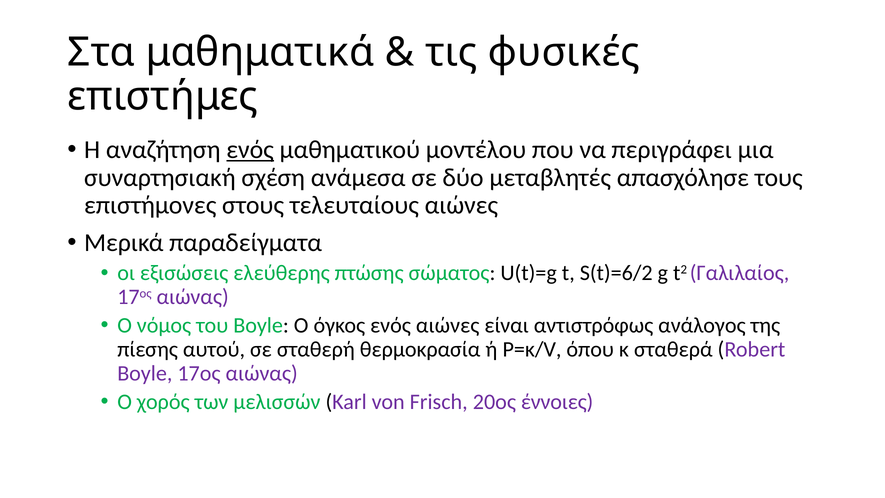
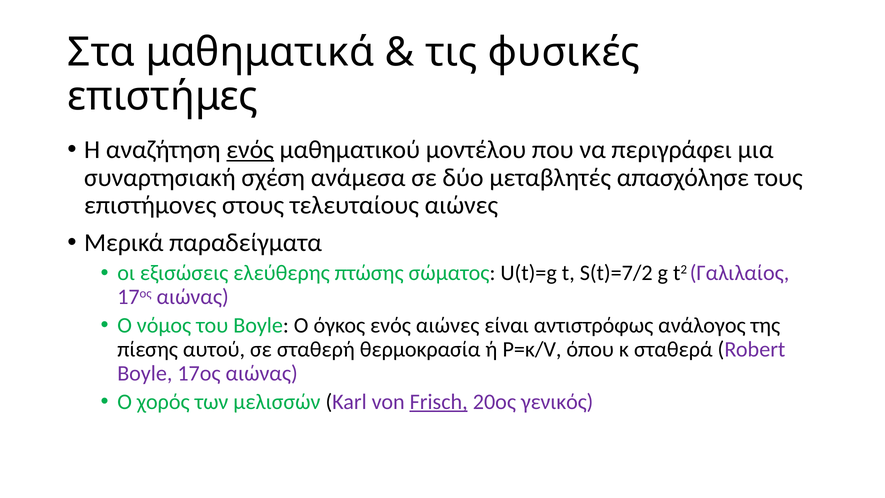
S(t)=6/2: S(t)=6/2 -> S(t)=7/2
Frisch underline: none -> present
έννοιες: έννοιες -> γενικός
